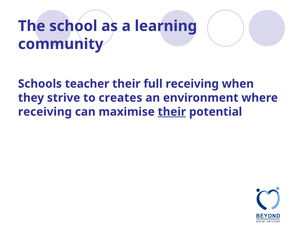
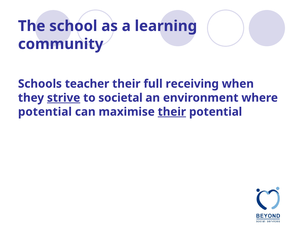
strive underline: none -> present
creates: creates -> societal
receiving at (45, 112): receiving -> potential
